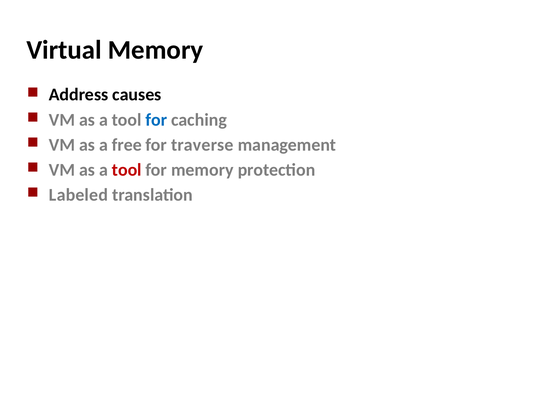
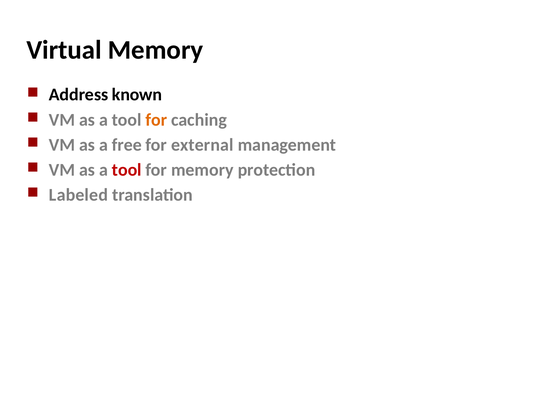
causes: causes -> known
for at (156, 120) colour: blue -> orange
traverse: traverse -> external
